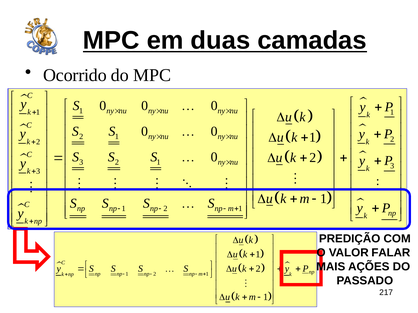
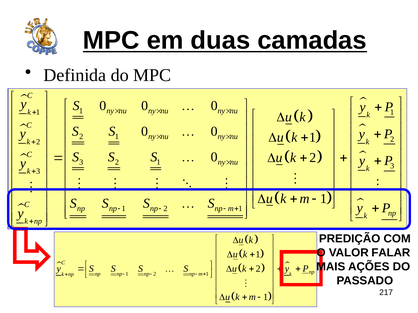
Ocorrido: Ocorrido -> Definida
